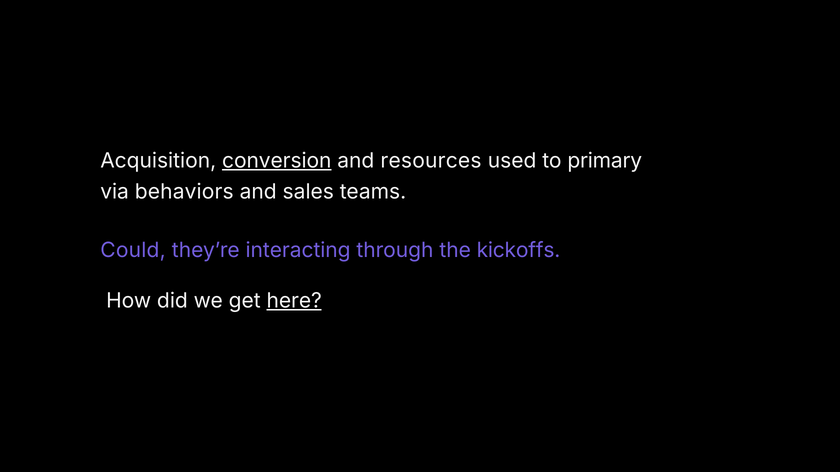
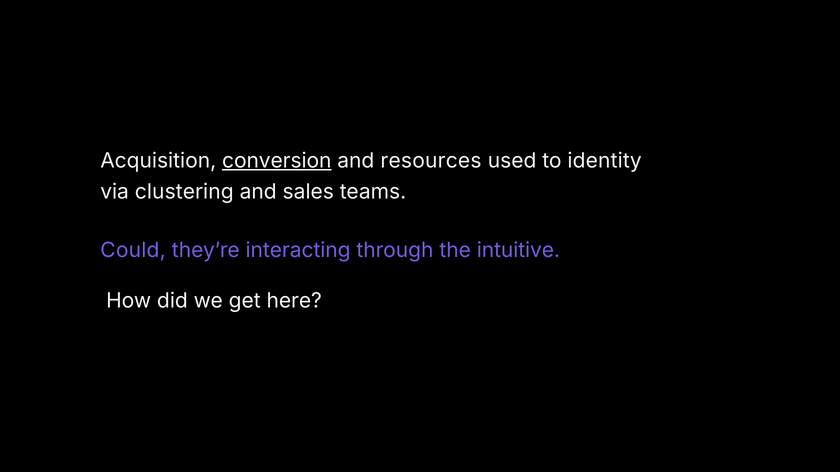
primary: primary -> identity
behaviors: behaviors -> clustering
kickoffs: kickoffs -> intuitive
here underline: present -> none
